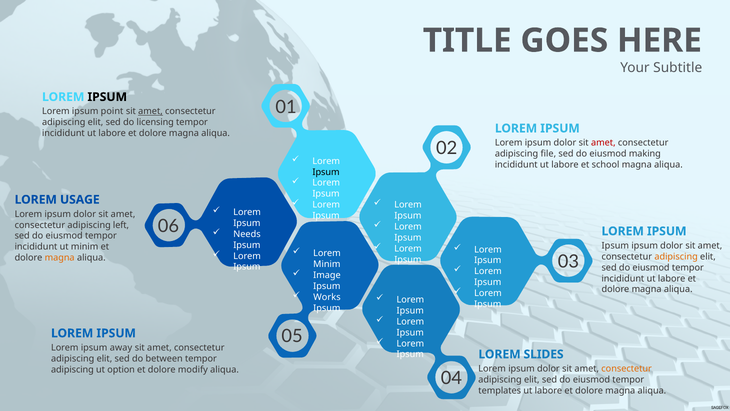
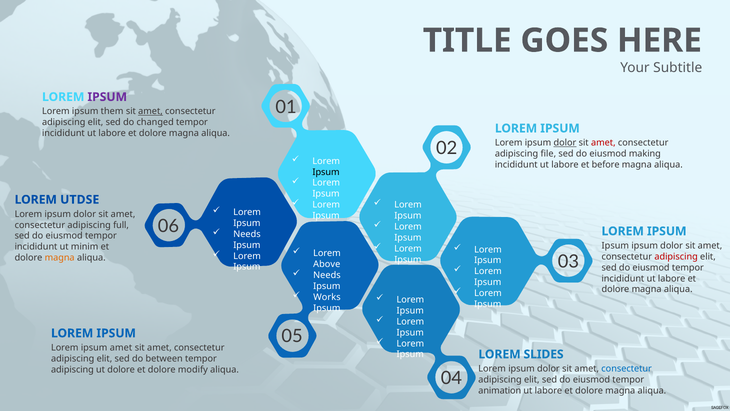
IPSUM at (107, 97) colour: black -> purple
point: point -> them
licensing: licensing -> changed
dolor at (565, 143) underline: none -> present
school: school -> before
USAGE: USAGE -> UTDSE
left: left -> full
adipiscing at (676, 256) colour: orange -> red
Minim at (327, 264): Minim -> Above
Image at (327, 275): Image -> Needs
ipsum away: away -> amet
consectetur at (627, 368) colour: orange -> blue
ut option: option -> dolore
templates: templates -> animation
